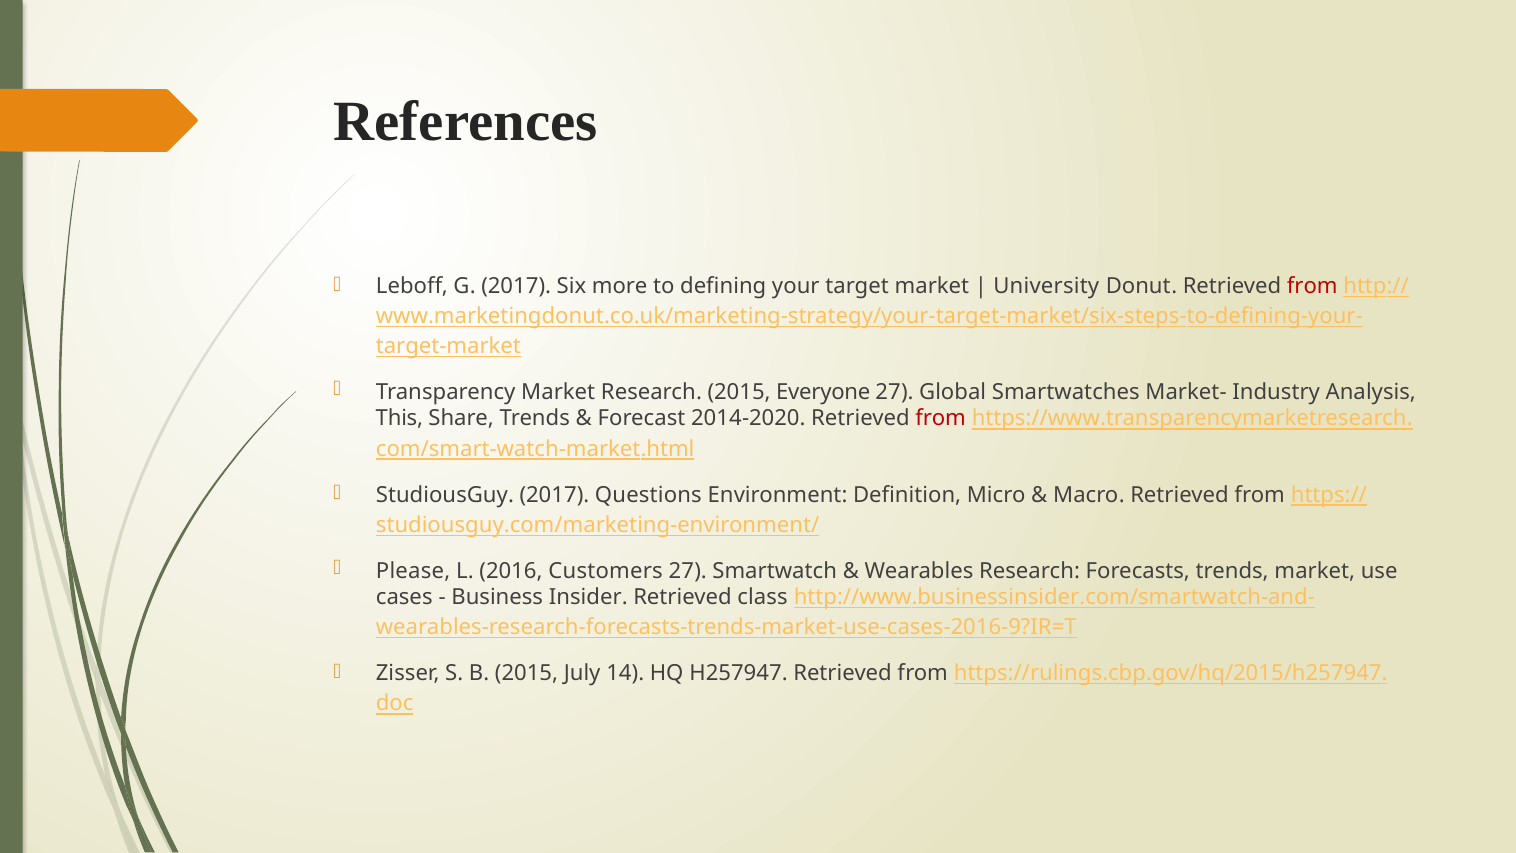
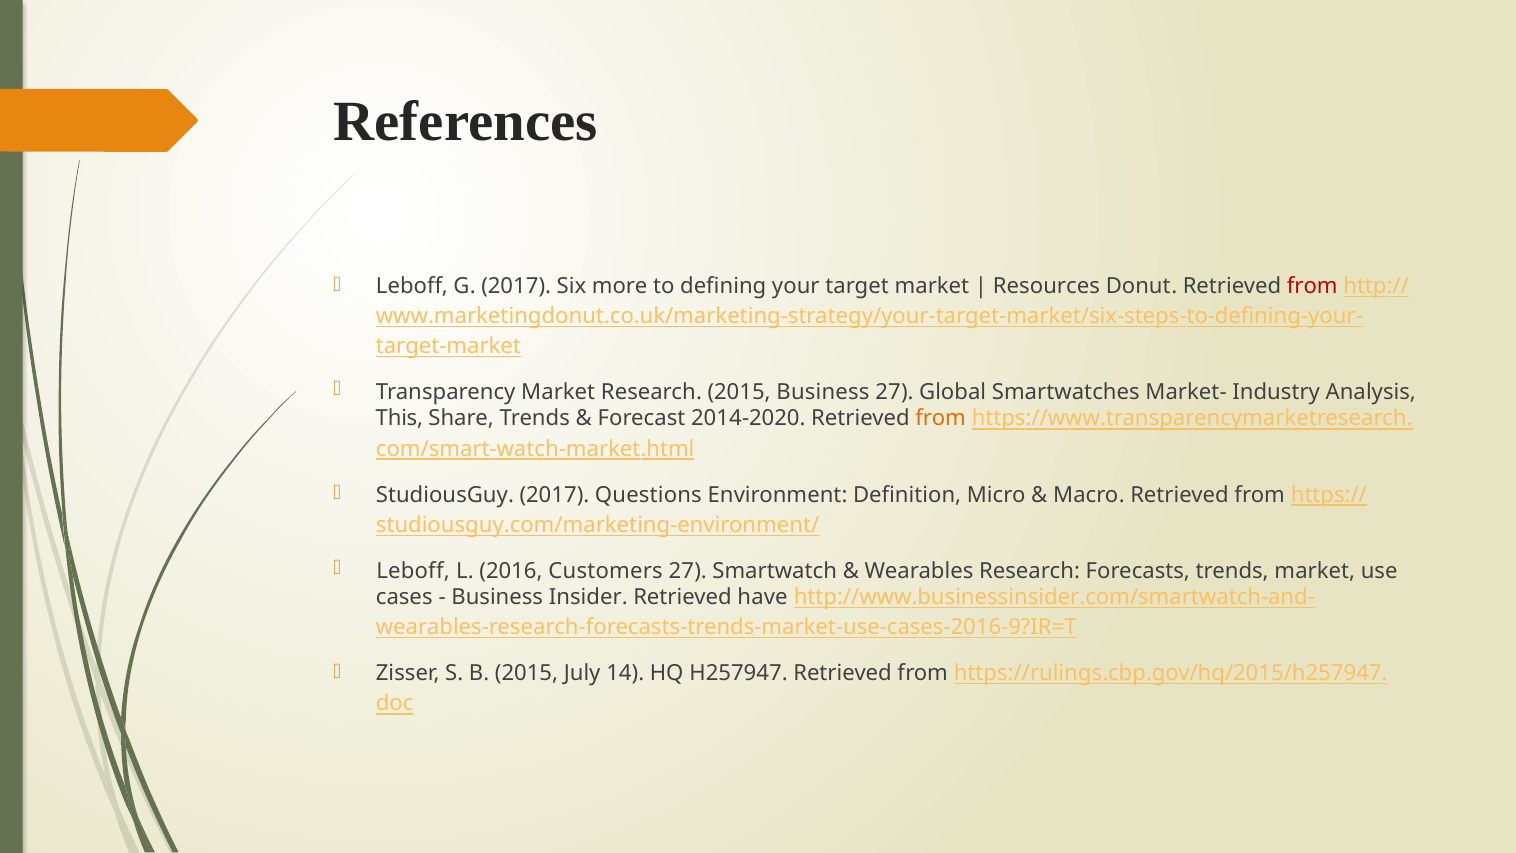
University: University -> Resources
2015 Everyone: Everyone -> Business
from at (941, 419) colour: red -> orange
Please at (413, 571): Please -> Leboff
class: class -> have
